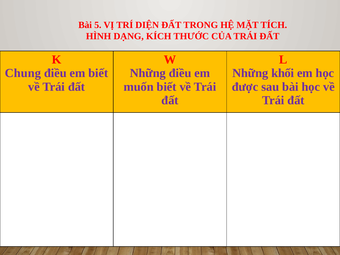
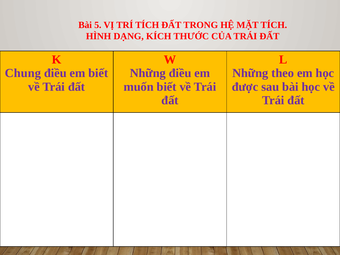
TRÍ DIỆN: DIỆN -> TÍCH
khối: khối -> theo
